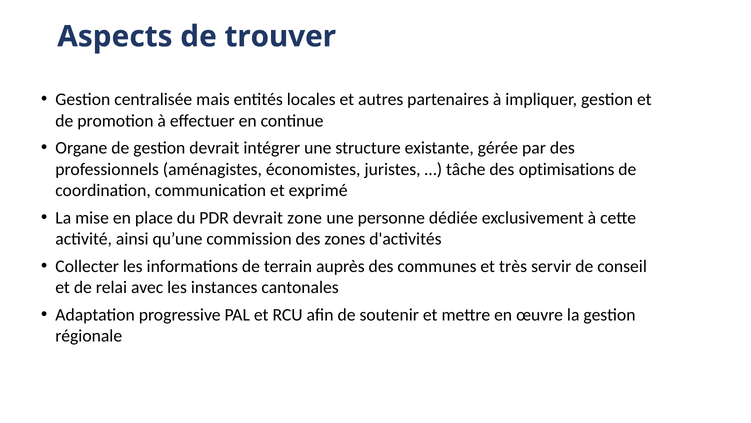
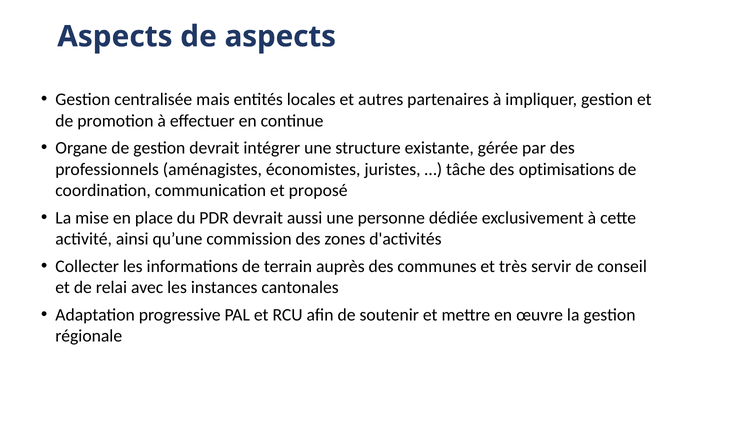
de trouver: trouver -> aspects
exprimé: exprimé -> proposé
zone: zone -> aussi
